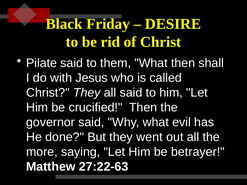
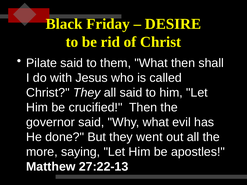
betrayer: betrayer -> apostles
27:22-63: 27:22-63 -> 27:22-13
